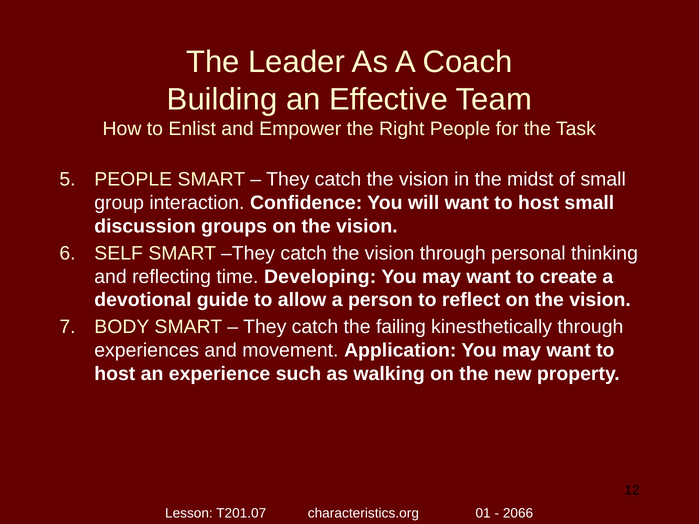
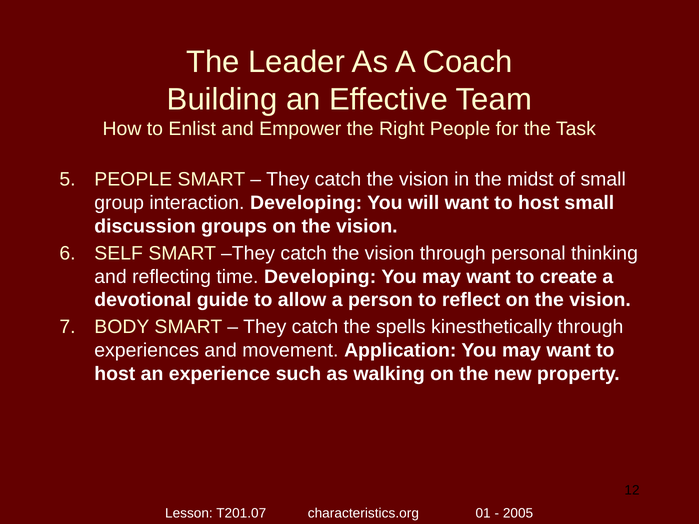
interaction Confidence: Confidence -> Developing
failing: failing -> spells
2066: 2066 -> 2005
